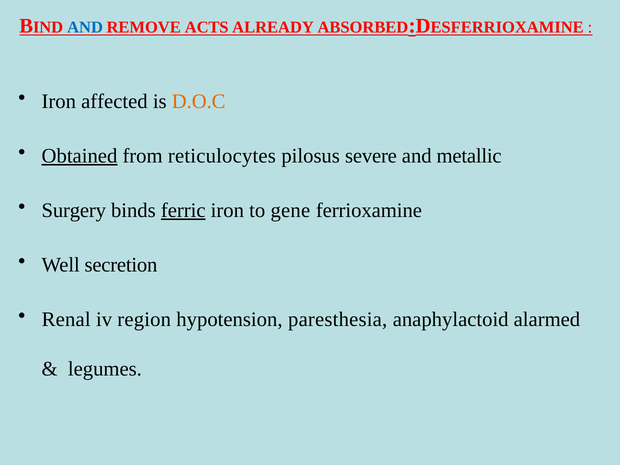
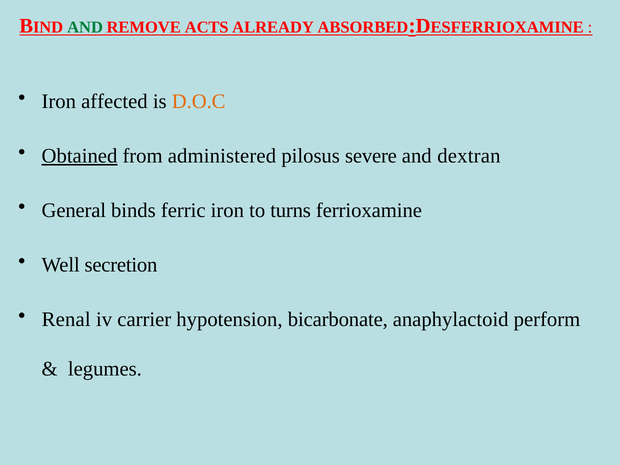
AND at (85, 27) colour: blue -> green
reticulocytes: reticulocytes -> administered
metallic: metallic -> dextran
Surgery: Surgery -> General
ferric underline: present -> none
gene: gene -> turns
region: region -> carrier
paresthesia: paresthesia -> bicarbonate
alarmed: alarmed -> perform
